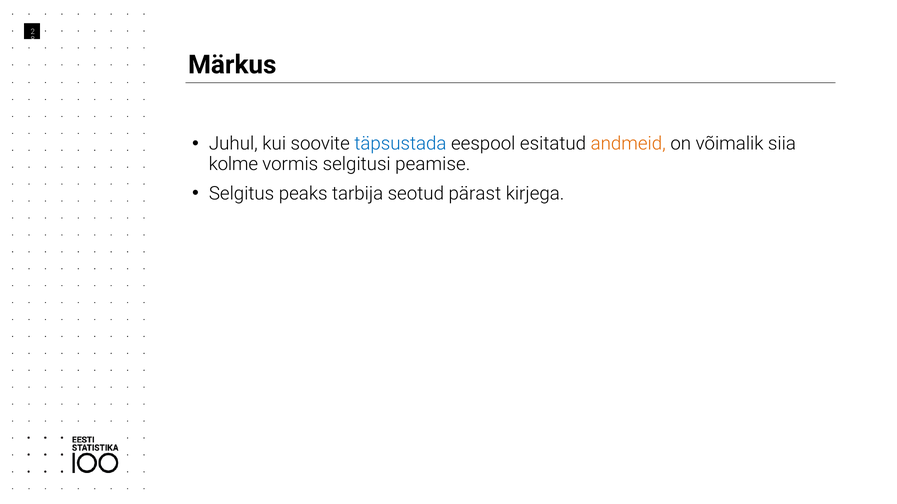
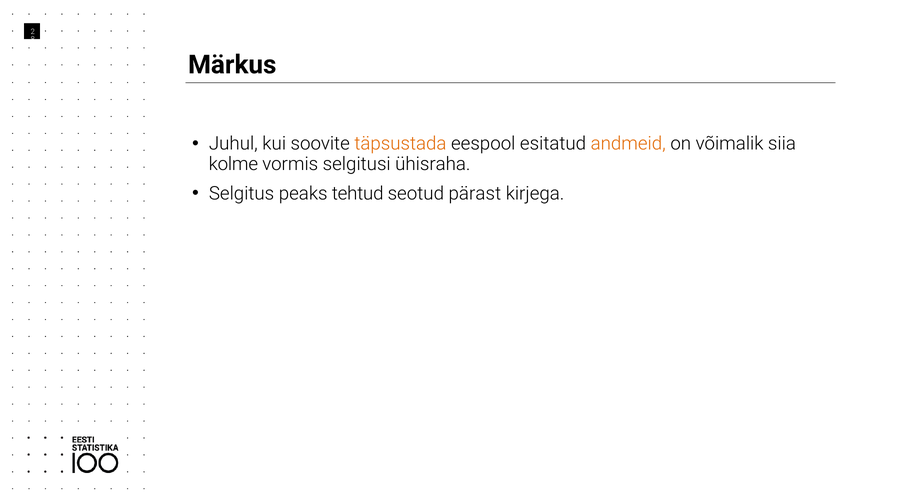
täpsustada colour: blue -> orange
peamise: peamise -> ühisraha
tarbija: tarbija -> tehtud
